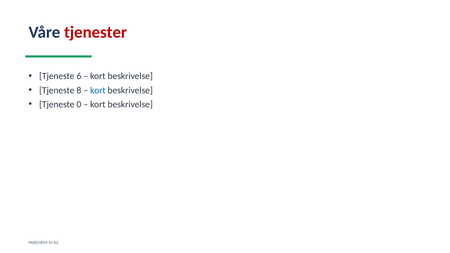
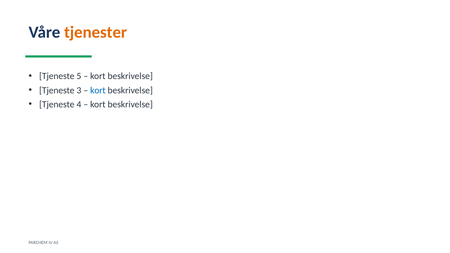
tjenester colour: red -> orange
6: 6 -> 5
8: 8 -> 3
0: 0 -> 4
